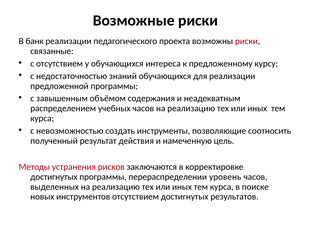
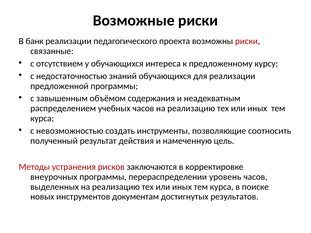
достигнутых at (54, 177): достигнутых -> внеурочных
инструментов отсутствием: отсутствием -> документам
